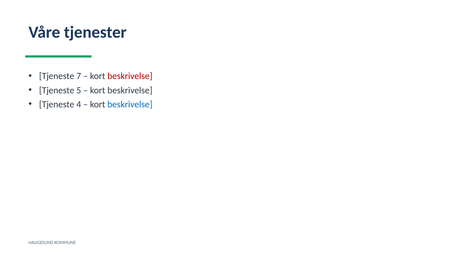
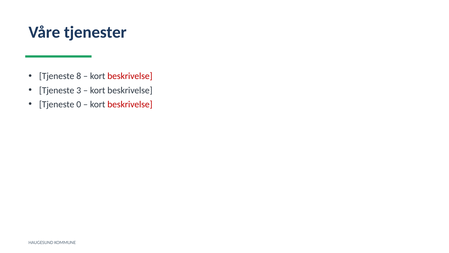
7: 7 -> 8
5: 5 -> 3
4: 4 -> 0
beskrivelse at (130, 104) colour: blue -> red
